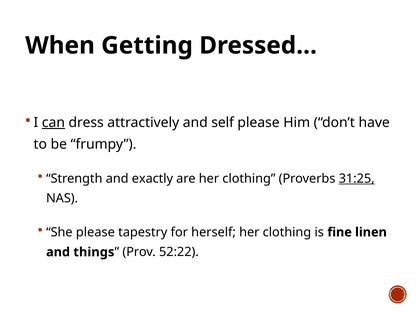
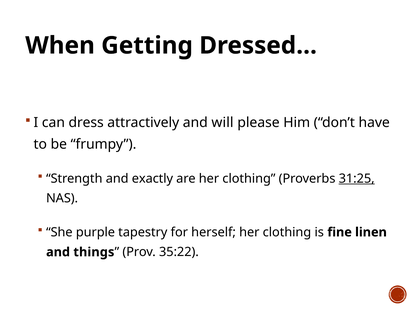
can underline: present -> none
self: self -> will
She please: please -> purple
52:22: 52:22 -> 35:22
